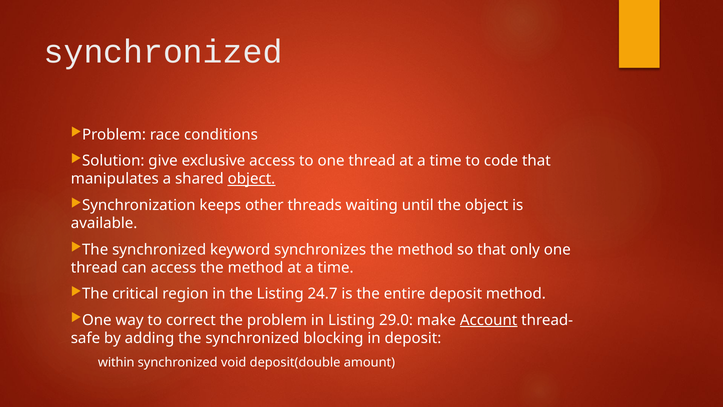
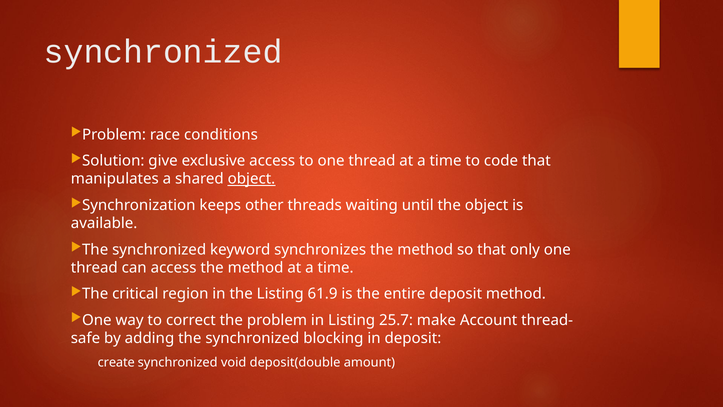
24.7: 24.7 -> 61.9
29.0: 29.0 -> 25.7
Account underline: present -> none
within: within -> create
